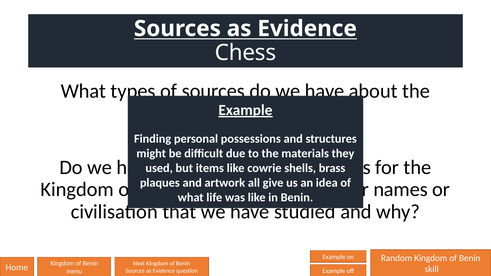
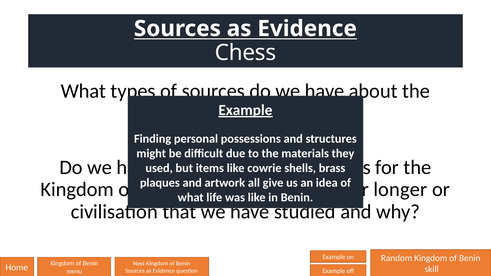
names: names -> longer
